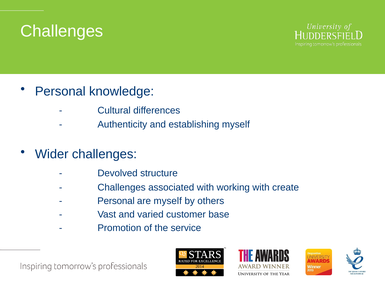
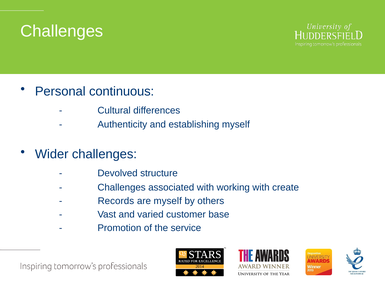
knowledge: knowledge -> continuous
Personal at (116, 201): Personal -> Records
